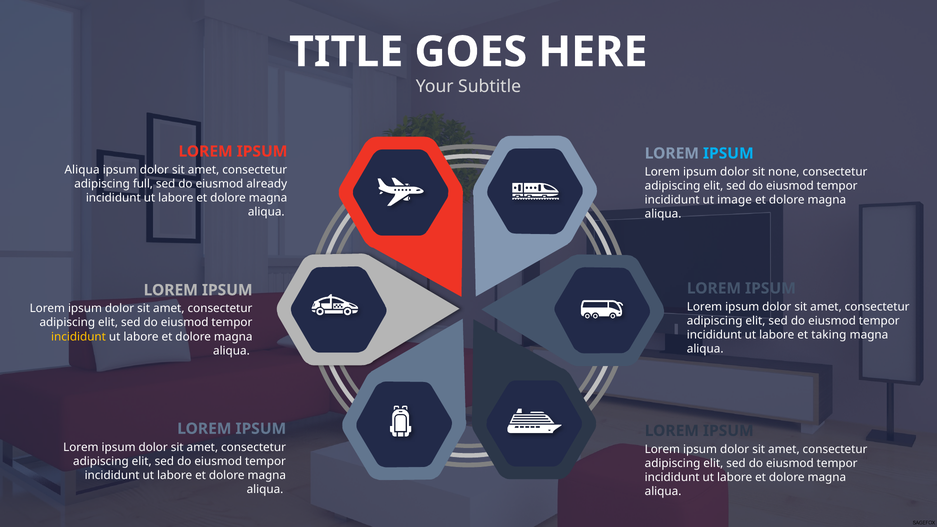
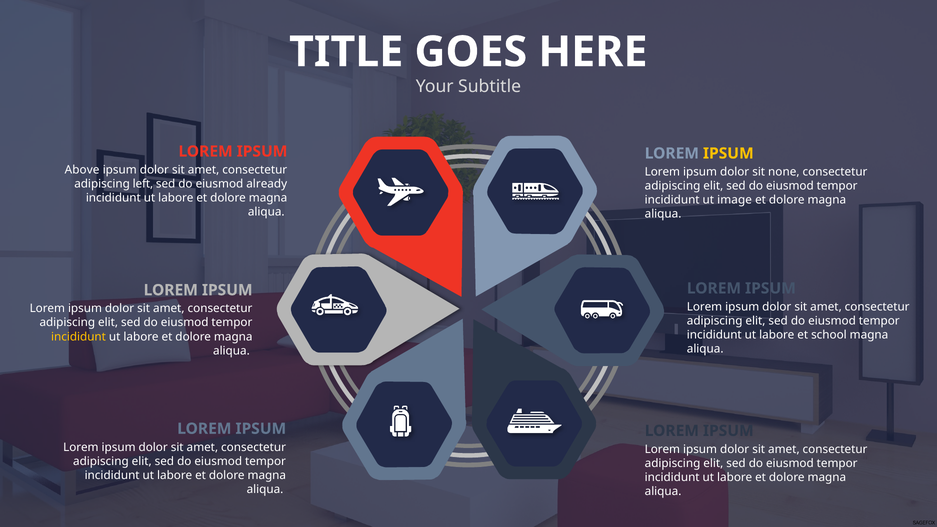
IPSUM at (728, 153) colour: light blue -> yellow
Aliqua at (82, 170): Aliqua -> Above
full: full -> left
taking: taking -> school
